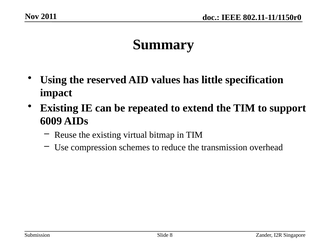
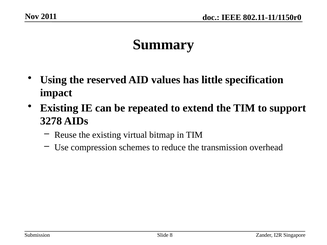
6009: 6009 -> 3278
